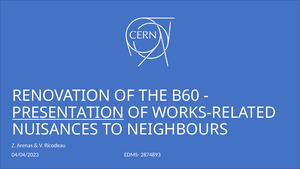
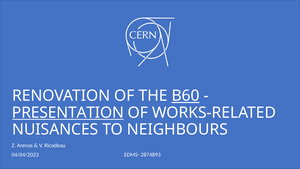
B60 underline: none -> present
